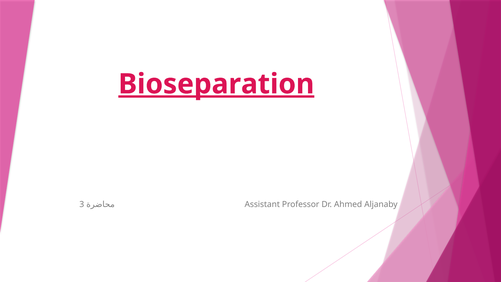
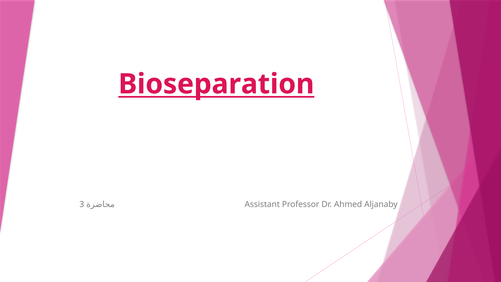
Bioseparation underline: present -> none
